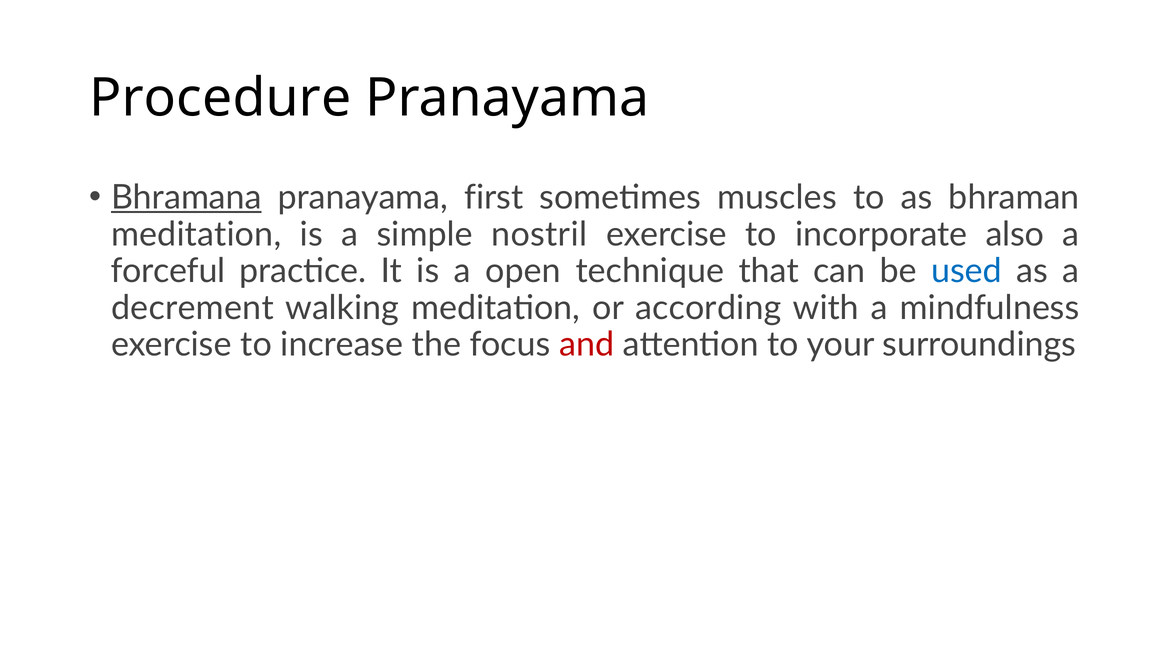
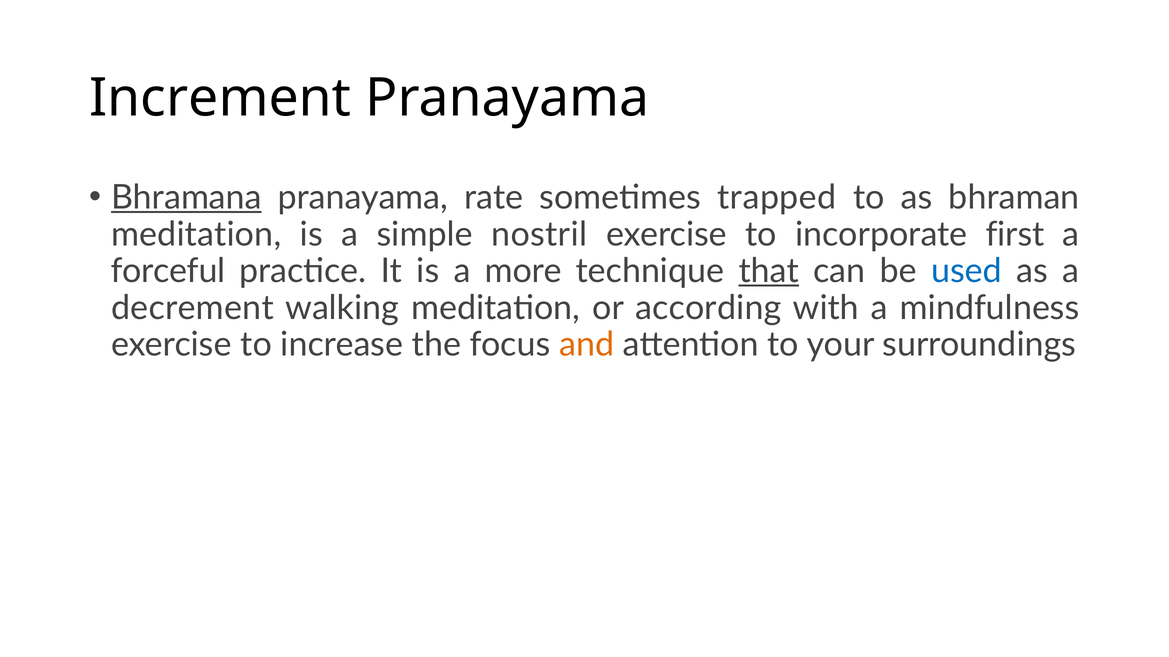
Procedure: Procedure -> Increment
first: first -> rate
muscles: muscles -> trapped
also: also -> first
open: open -> more
that underline: none -> present
and colour: red -> orange
